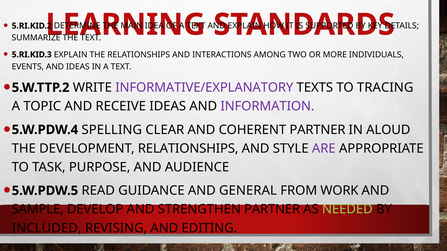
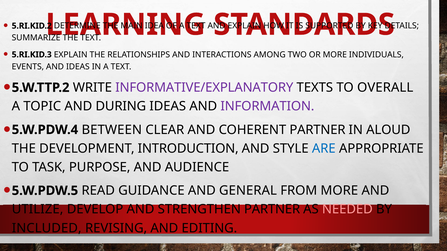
TRACING: TRACING -> OVERALL
RECEIVE: RECEIVE -> DURING
SPELLING: SPELLING -> BETWEEN
DEVELOPMENT RELATIONSHIPS: RELATIONSHIPS -> INTRODUCTION
ARE colour: purple -> blue
FROM WORK: WORK -> MORE
SAMPLE: SAMPLE -> UTILIZE
NEEDED colour: light green -> pink
